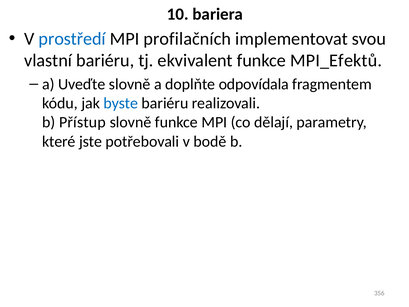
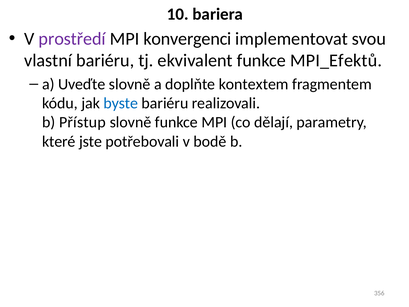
prostředí colour: blue -> purple
profilačních: profilačních -> konvergenci
odpovídala: odpovídala -> kontextem
